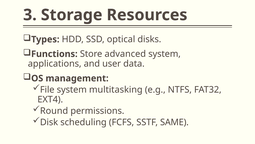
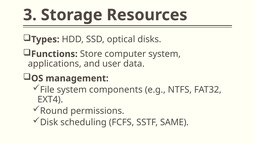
advanced: advanced -> computer
multitasking: multitasking -> components
